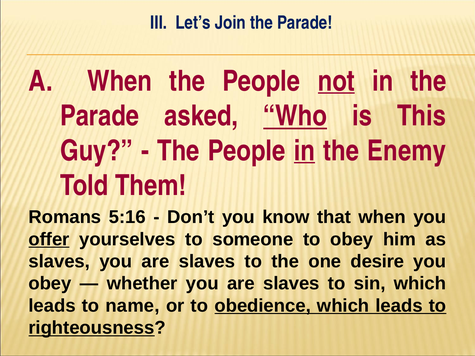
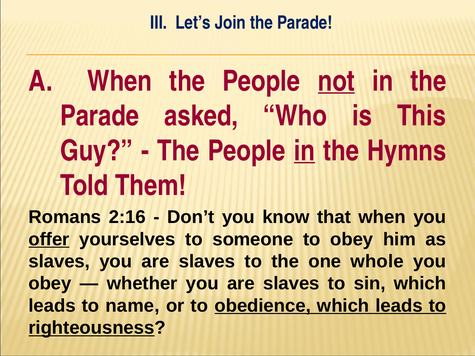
Who underline: present -> none
Enemy: Enemy -> Hymns
5:16: 5:16 -> 2:16
desire: desire -> whole
